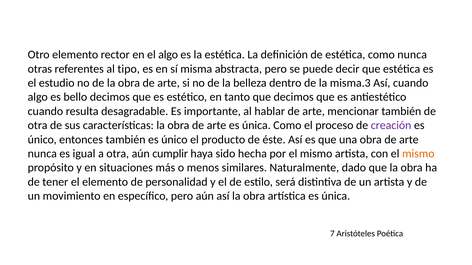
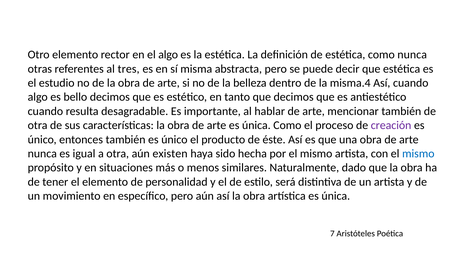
tipo: tipo -> tres
misma.3: misma.3 -> misma.4
cumplir: cumplir -> existen
mismo at (418, 154) colour: orange -> blue
